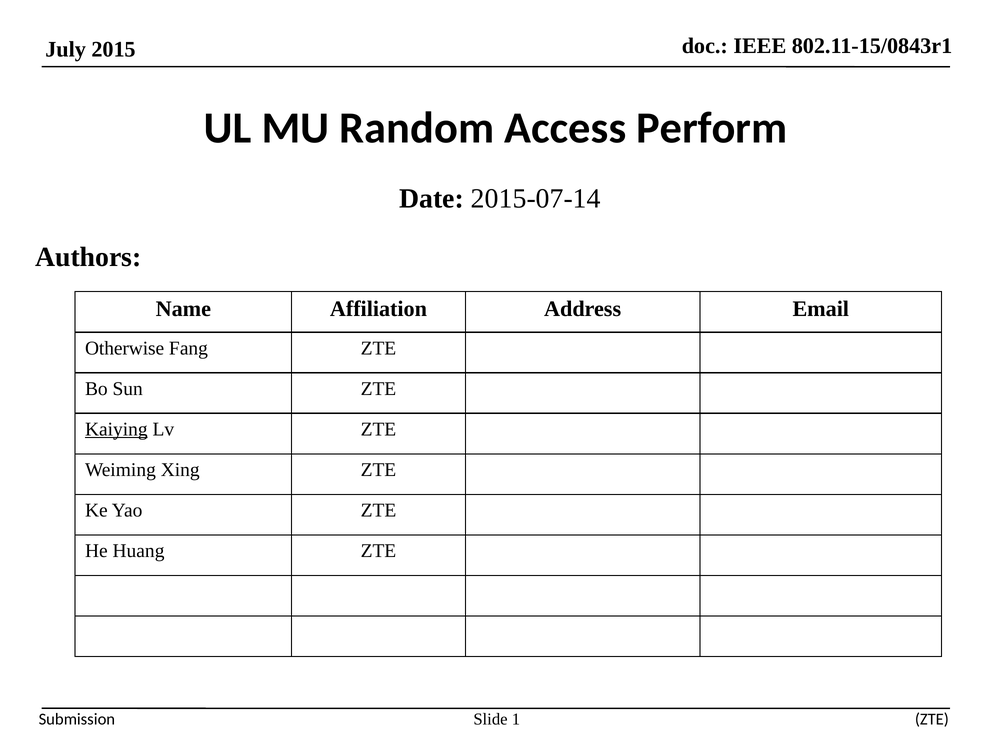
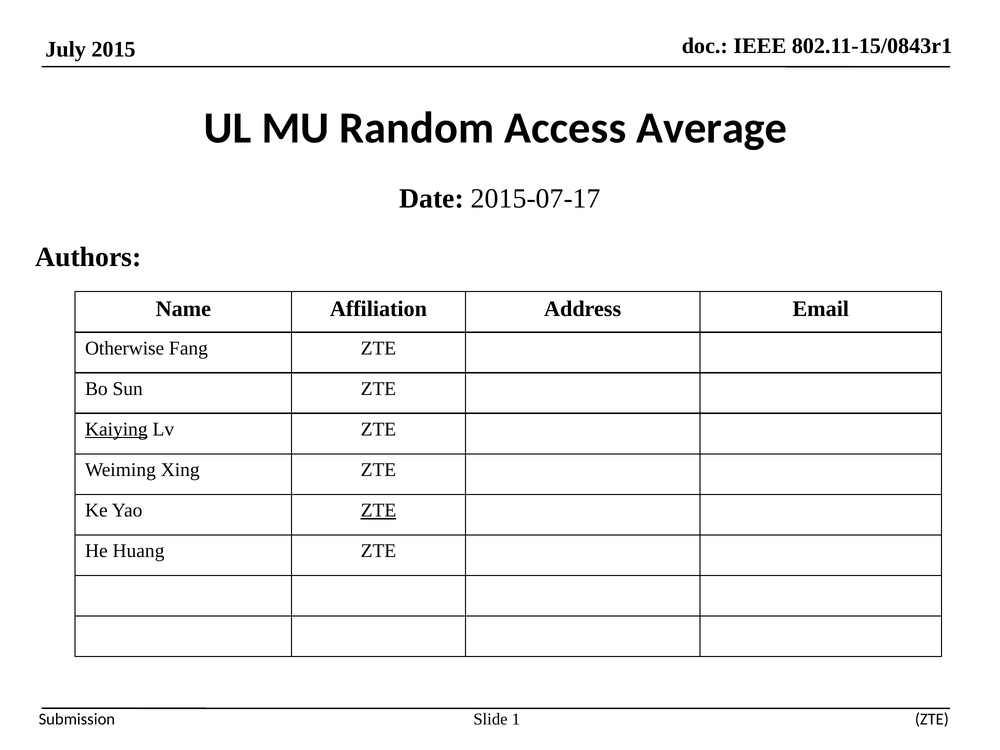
Perform: Perform -> Average
2015-07-14: 2015-07-14 -> 2015-07-17
ZTE at (378, 510) underline: none -> present
